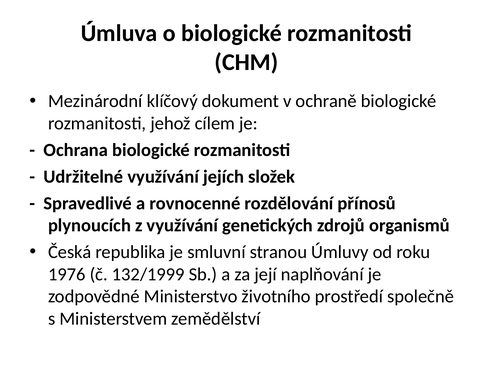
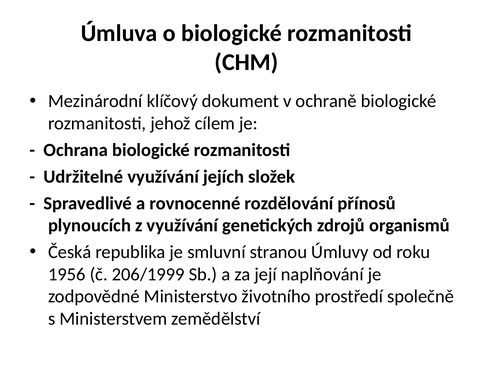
1976: 1976 -> 1956
132/1999: 132/1999 -> 206/1999
